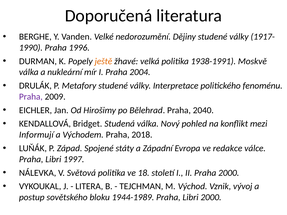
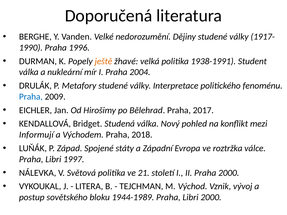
Moskvě: Moskvě -> Student
Praha at (31, 97) colour: purple -> blue
2040: 2040 -> 2017
redakce: redakce -> roztržka
18: 18 -> 21
